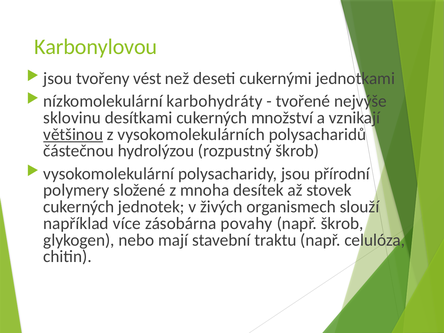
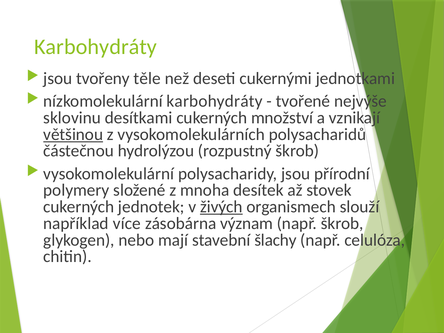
Karbonylovou at (96, 47): Karbonylovou -> Karbohydráty
vést: vést -> těle
živých underline: none -> present
povahy: povahy -> význam
traktu: traktu -> šlachy
